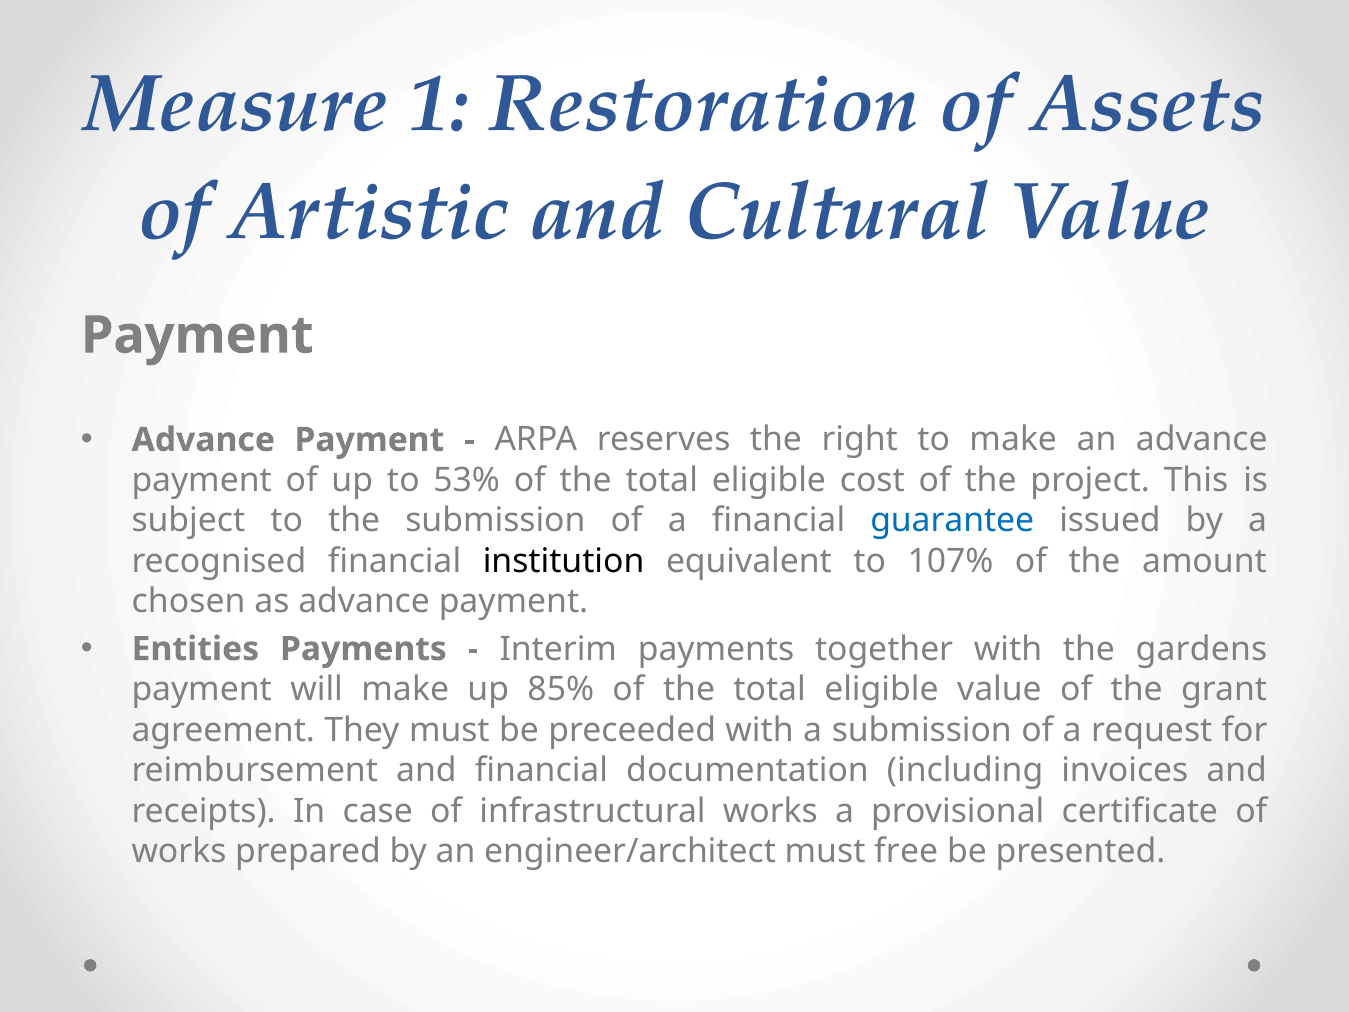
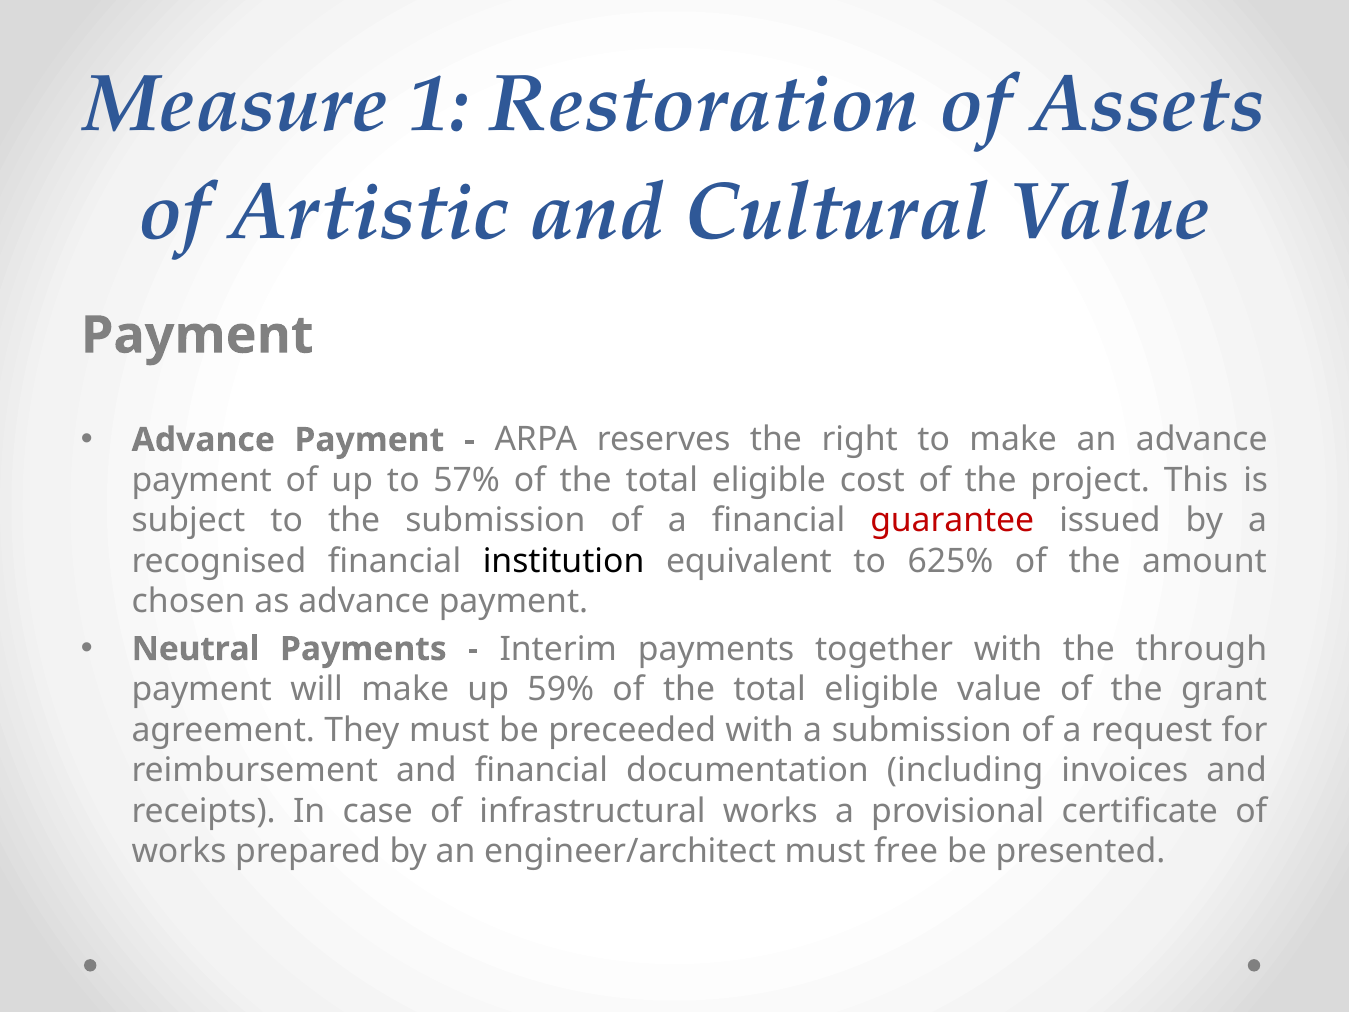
53%: 53% -> 57%
guarantee colour: blue -> red
107%: 107% -> 625%
Entities: Entities -> Neutral
gardens: gardens -> through
85%: 85% -> 59%
